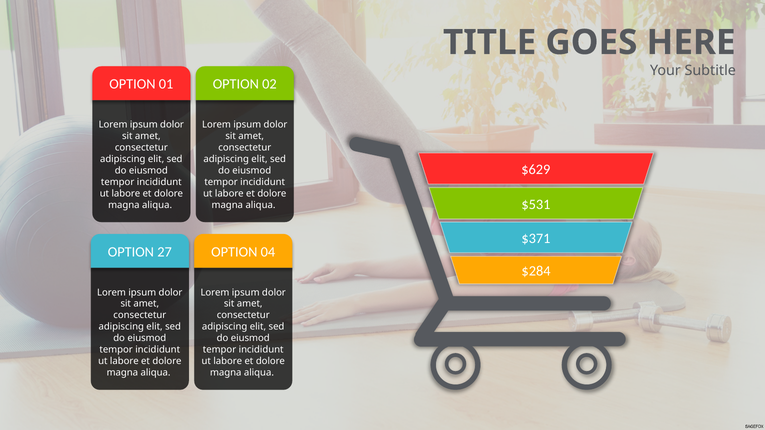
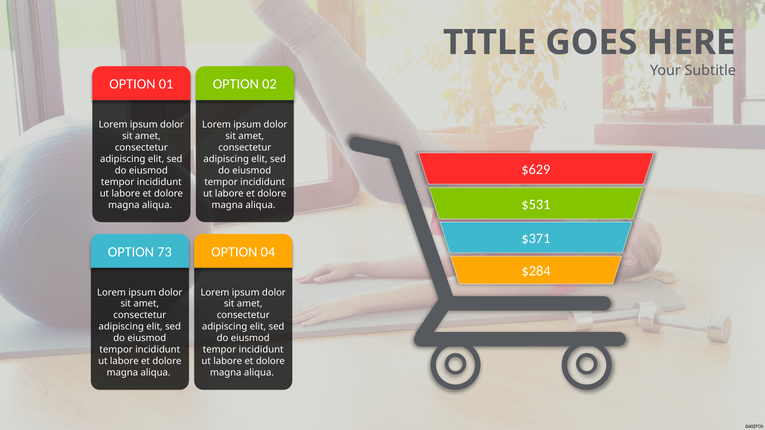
27: 27 -> 73
